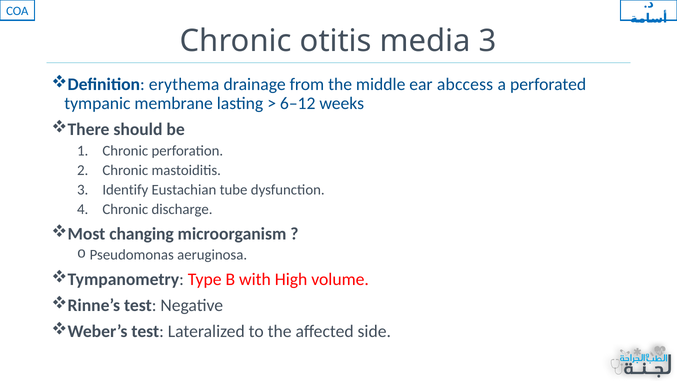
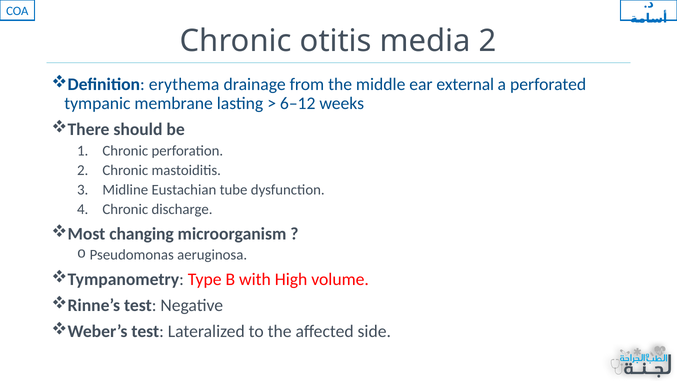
media 3: 3 -> 2
abccess: abccess -> external
Identify: Identify -> Midline
